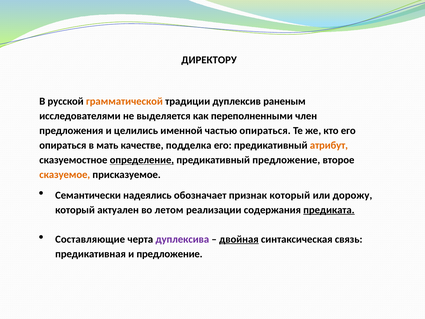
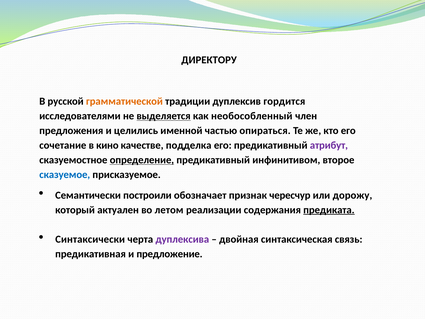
раненым: раненым -> гордится
выделяется underline: none -> present
переполненными: переполненными -> необособленный
опираться at (63, 145): опираться -> сочетание
мать: мать -> кино
атрибут colour: orange -> purple
предикативный предложение: предложение -> инфинитивом
сказуемое colour: orange -> blue
надеялись: надеялись -> построили
признак который: который -> чересчур
Составляющие: Составляющие -> Синтаксически
двойная underline: present -> none
